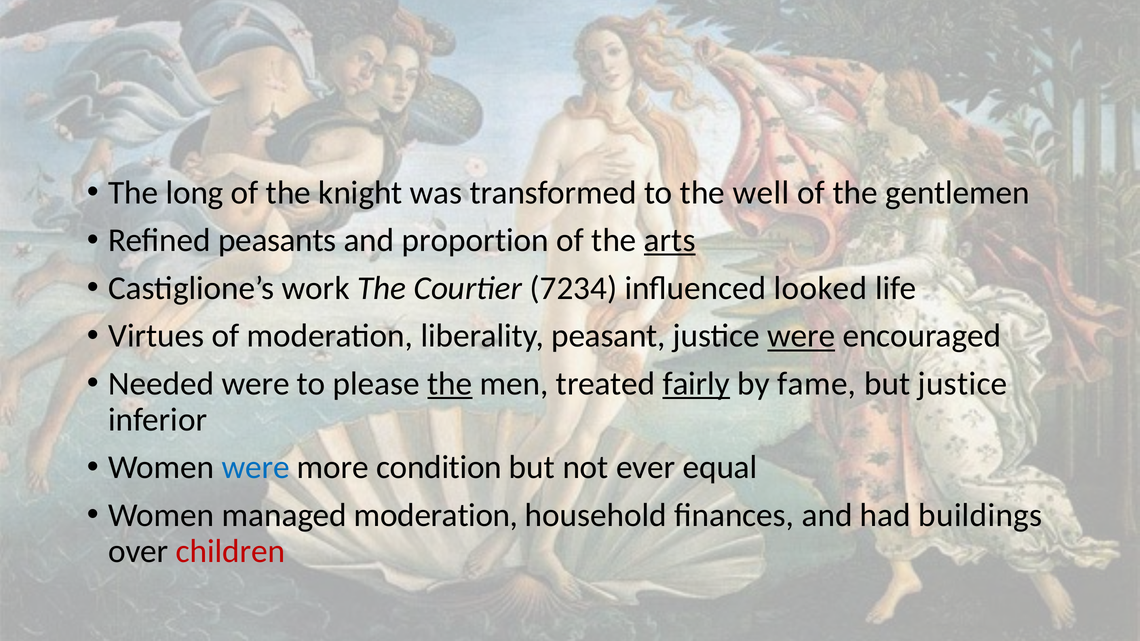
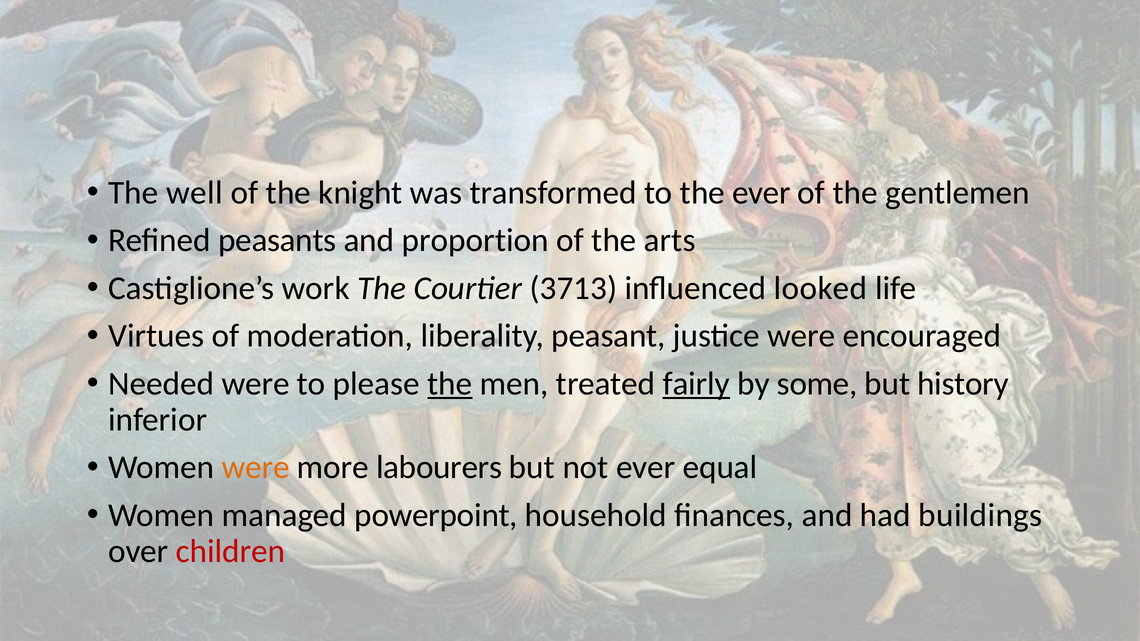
long: long -> well
the well: well -> ever
arts underline: present -> none
7234: 7234 -> 3713
were at (801, 336) underline: present -> none
fame: fame -> some
but justice: justice -> history
were at (256, 468) colour: blue -> orange
condition: condition -> labourers
managed moderation: moderation -> powerpoint
